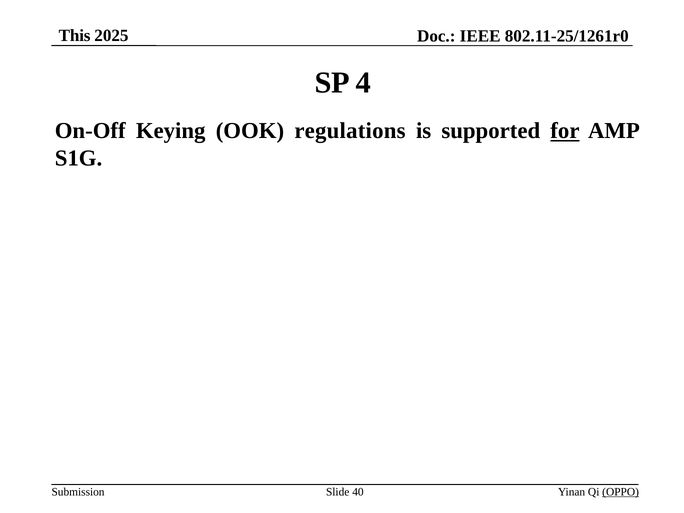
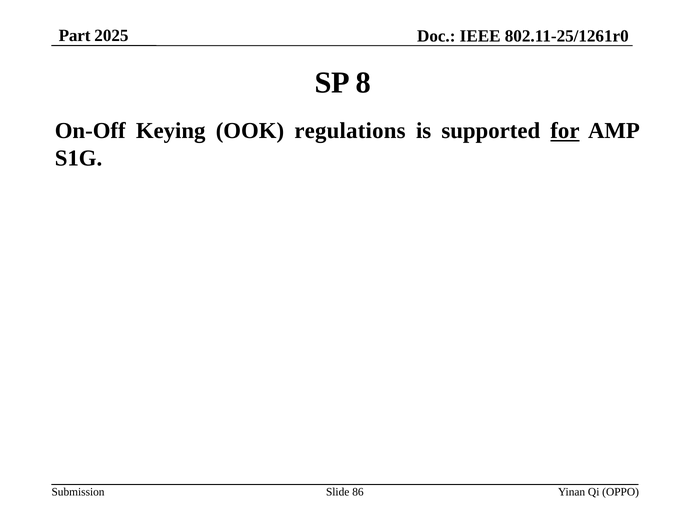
This: This -> Part
4: 4 -> 8
40: 40 -> 86
OPPO underline: present -> none
